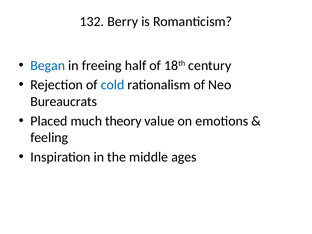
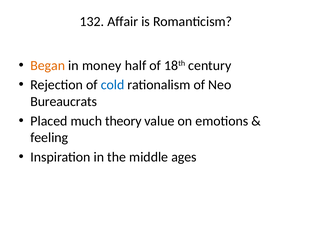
Berry: Berry -> Affair
Began colour: blue -> orange
freeing: freeing -> money
